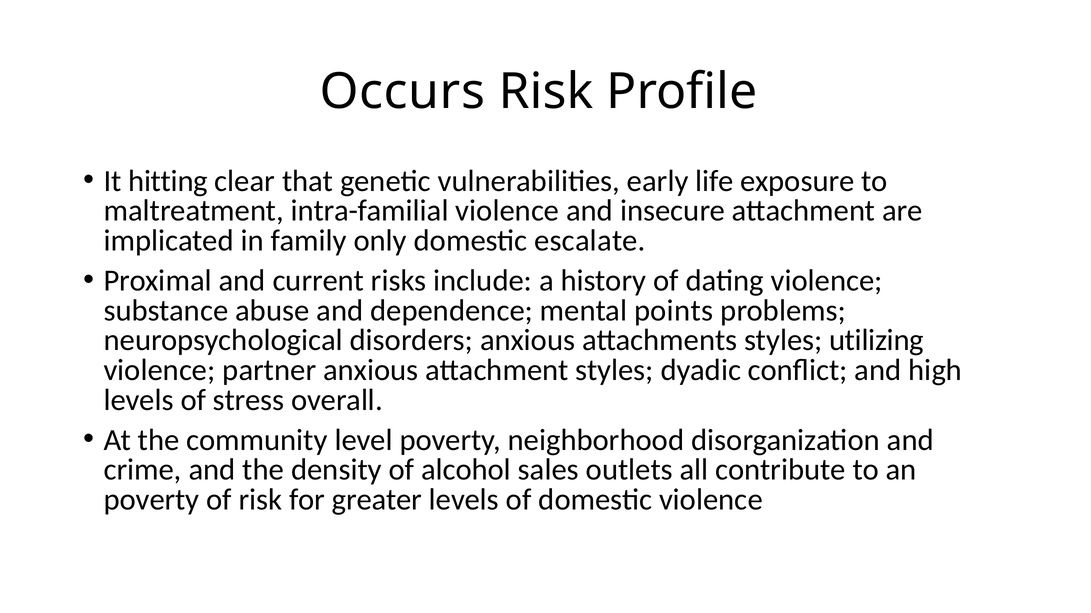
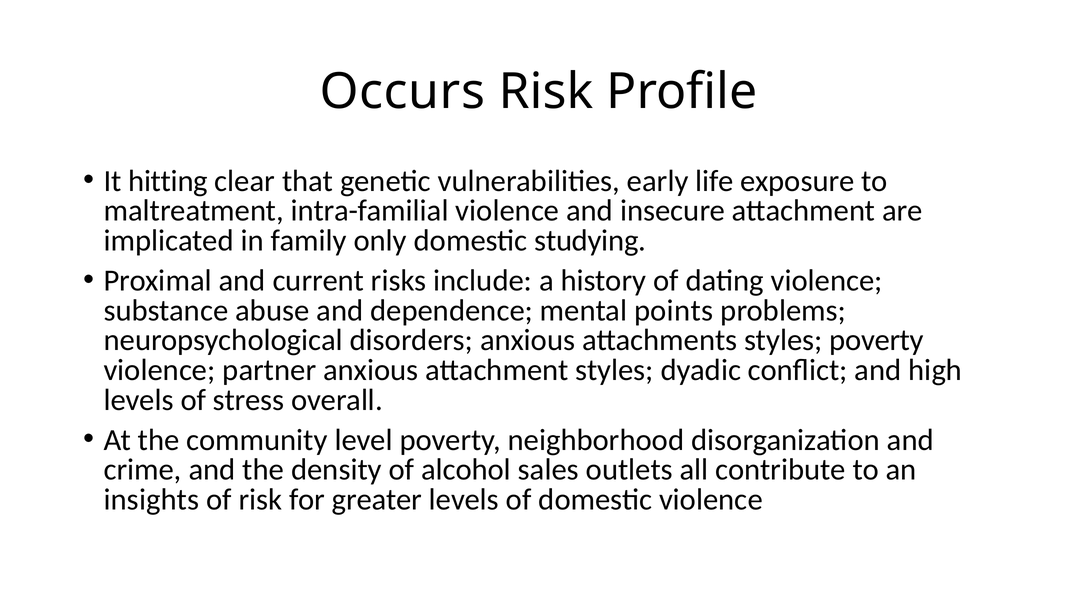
escalate: escalate -> studying
styles utilizing: utilizing -> poverty
poverty at (151, 500): poverty -> insights
